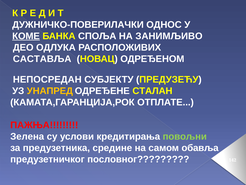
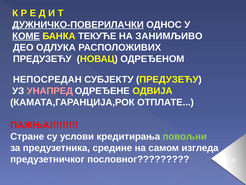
ДУЖНИЧКО-ПОВЕРИЛАЧКИ underline: none -> present
СПОЉА: СПОЉА -> ТЕКУЋЕ
САСТАВЉА at (42, 59): САСТАВЉА -> ПРЕДУЗЕЋУ
УНАПРЕД colour: yellow -> pink
СТАЛАН: СТАЛАН -> ОДВИЈА
Зелена: Зелена -> Стране
обавља: обавља -> изгледа
